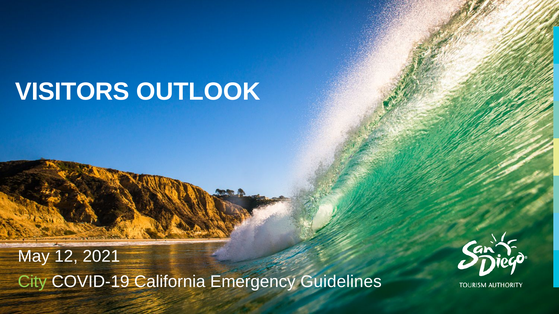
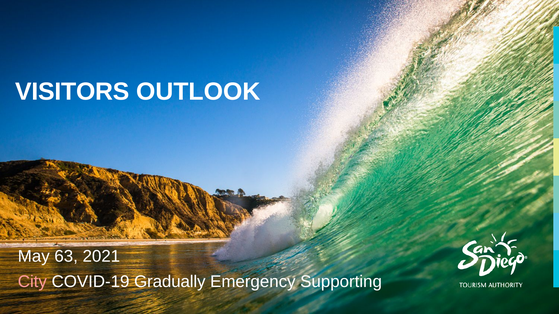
12: 12 -> 63
City colour: light green -> pink
California: California -> Gradually
Guidelines: Guidelines -> Supporting
